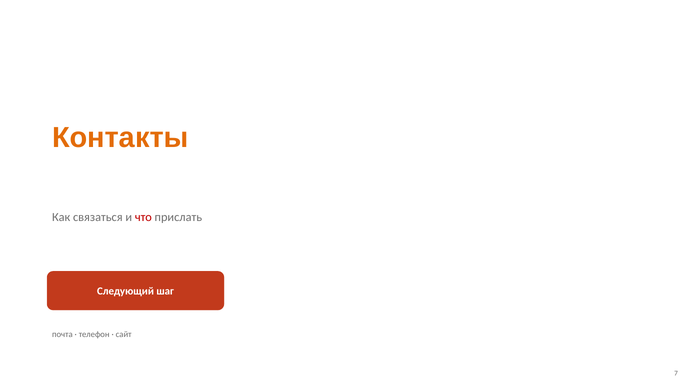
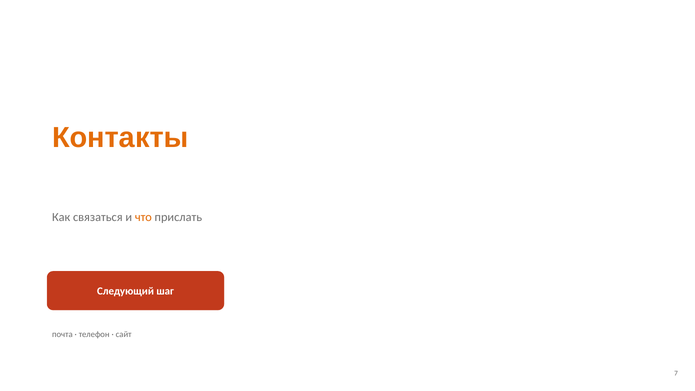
что colour: red -> orange
